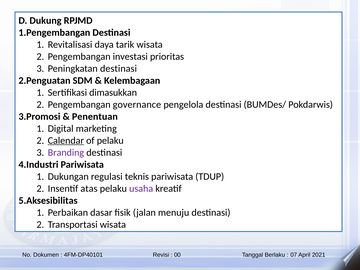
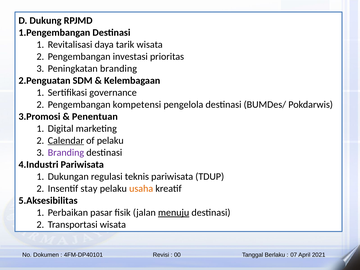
Peningkatan destinasi: destinasi -> branding
dimasukkan: dimasukkan -> governance
governance: governance -> kompetensi
atas: atas -> stay
usaha colour: purple -> orange
dasar: dasar -> pasar
menuju underline: none -> present
